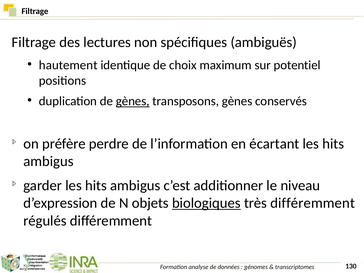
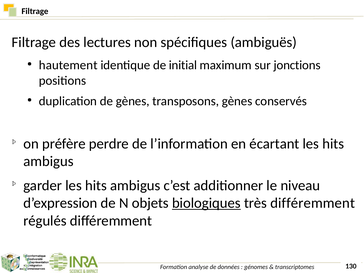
choix: choix -> initial
potentiel: potentiel -> jonctions
gènes at (133, 101) underline: present -> none
